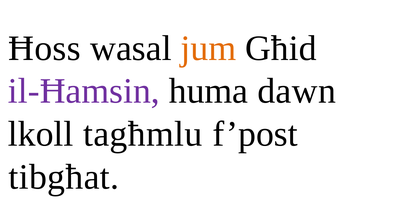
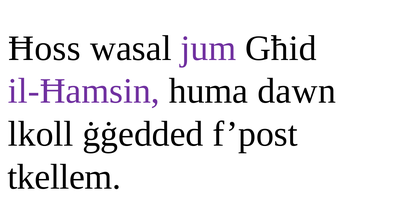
jum colour: orange -> purple
tagħmlu: tagħmlu -> ġġedded
tibgħat: tibgħat -> tkellem
